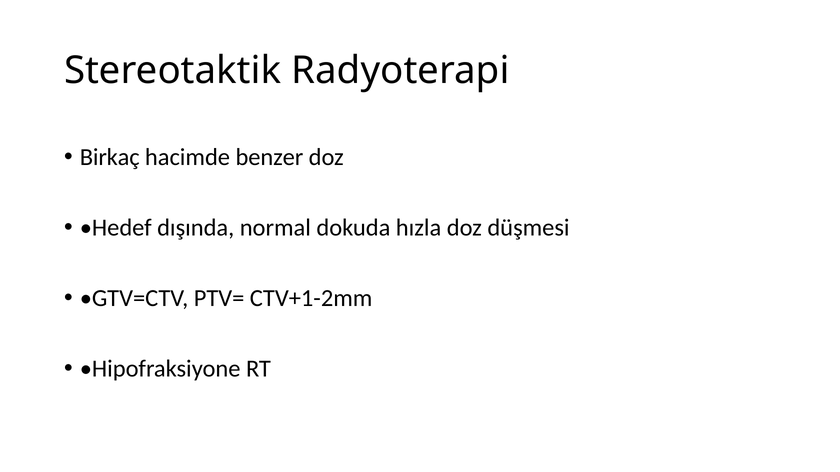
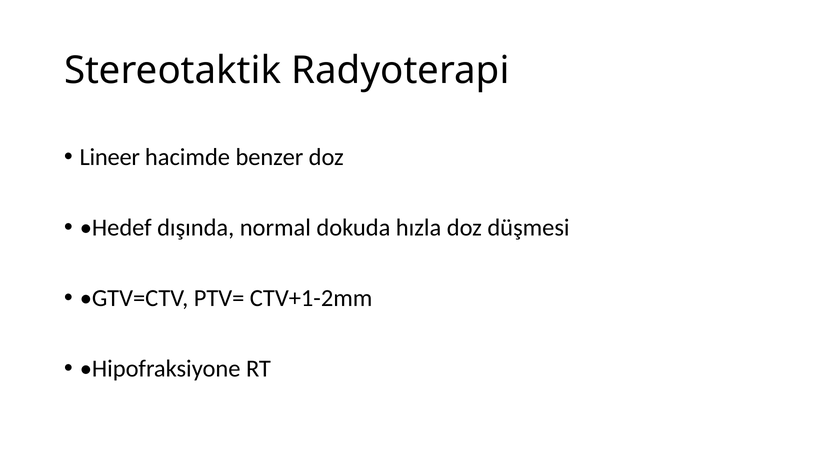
Birkaç: Birkaç -> Lineer
